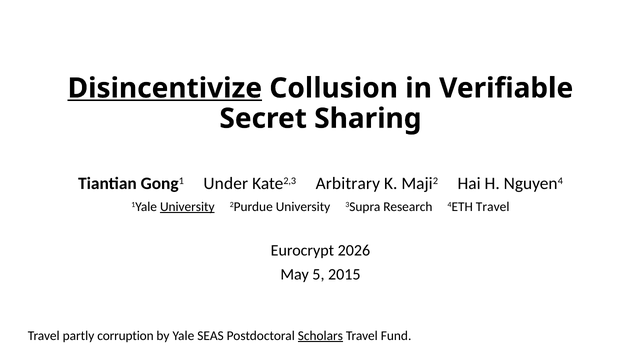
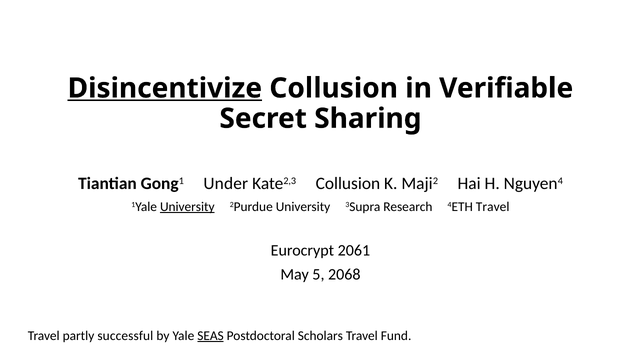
Kate2,3 Arbitrary: Arbitrary -> Collusion
2026: 2026 -> 2061
2015: 2015 -> 2068
corruption: corruption -> successful
SEAS underline: none -> present
Scholars underline: present -> none
